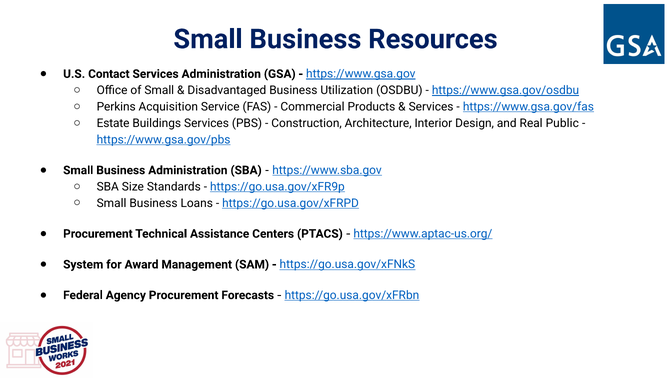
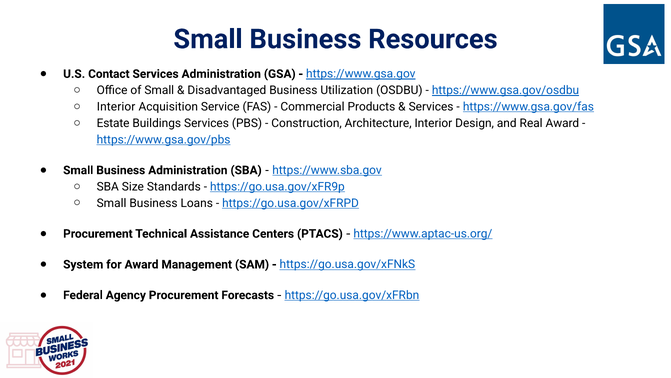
Perkins at (116, 107): Perkins -> Interior
Real Public: Public -> Award
